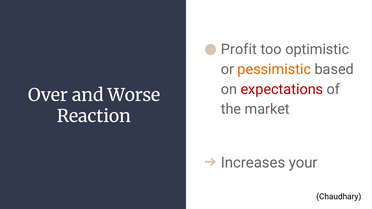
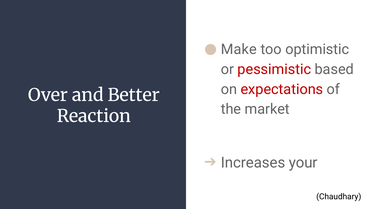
Profit: Profit -> Make
pessimistic colour: orange -> red
Worse: Worse -> Better
